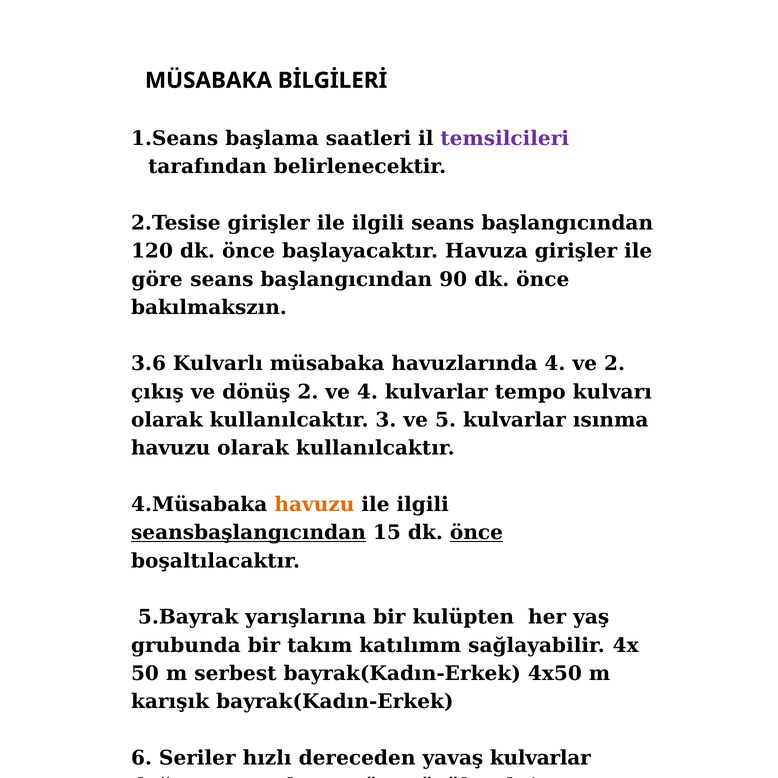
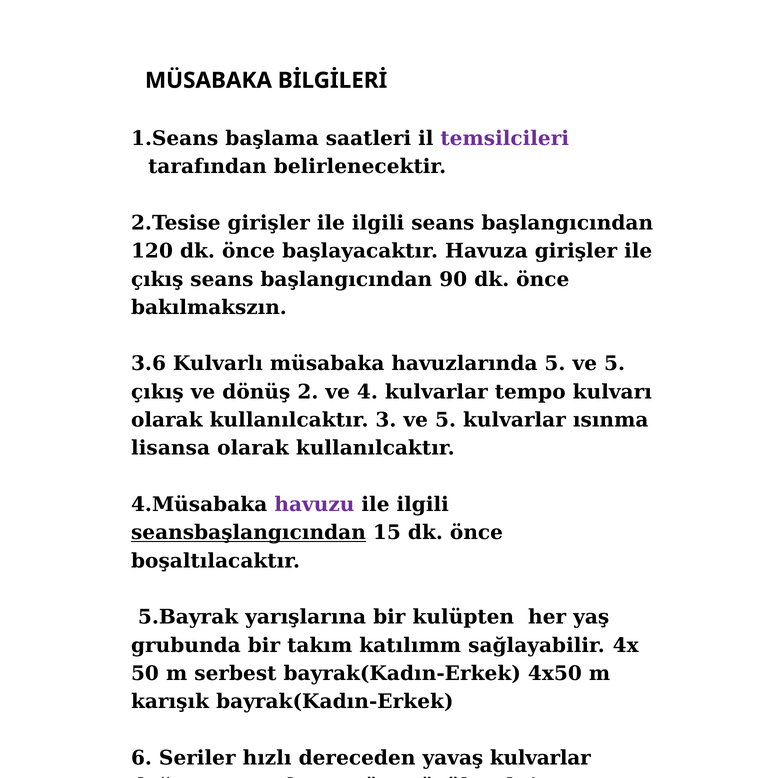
göre at (157, 279): göre -> çıkış
havuzlarında 4: 4 -> 5
2 at (615, 364): 2 -> 5
havuzu at (171, 448): havuzu -> lisansa
havuzu at (314, 505) colour: orange -> purple
önce at (476, 533) underline: present -> none
